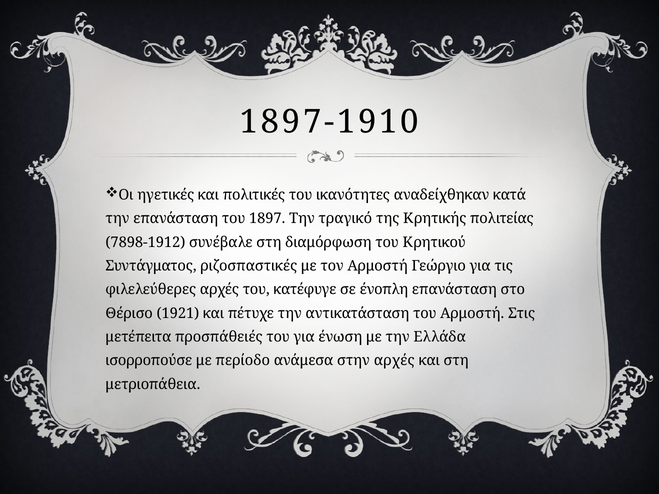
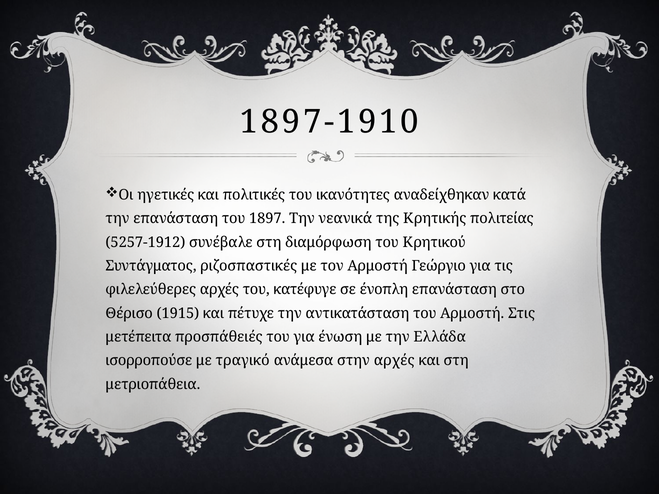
τραγικό: τραγικό -> νεανικά
7898-1912: 7898-1912 -> 5257-1912
1921: 1921 -> 1915
περίοδο: περίοδο -> τραγικό
